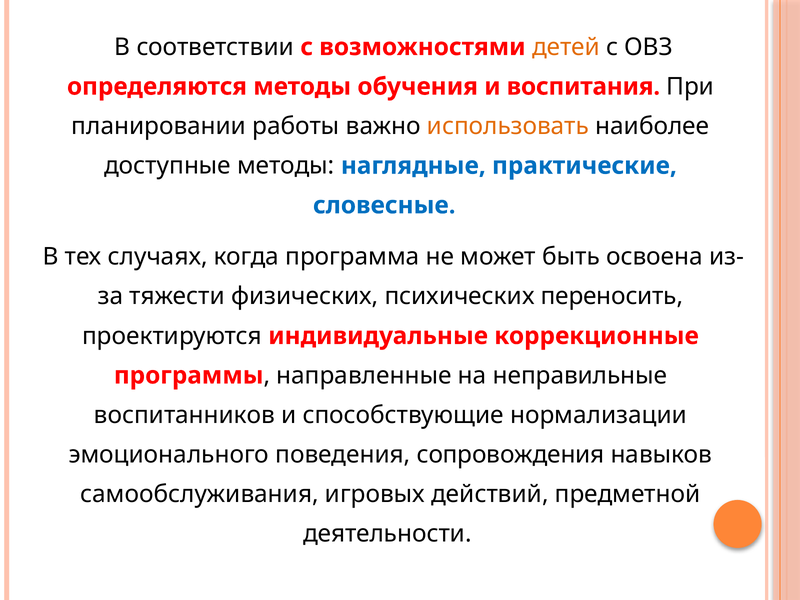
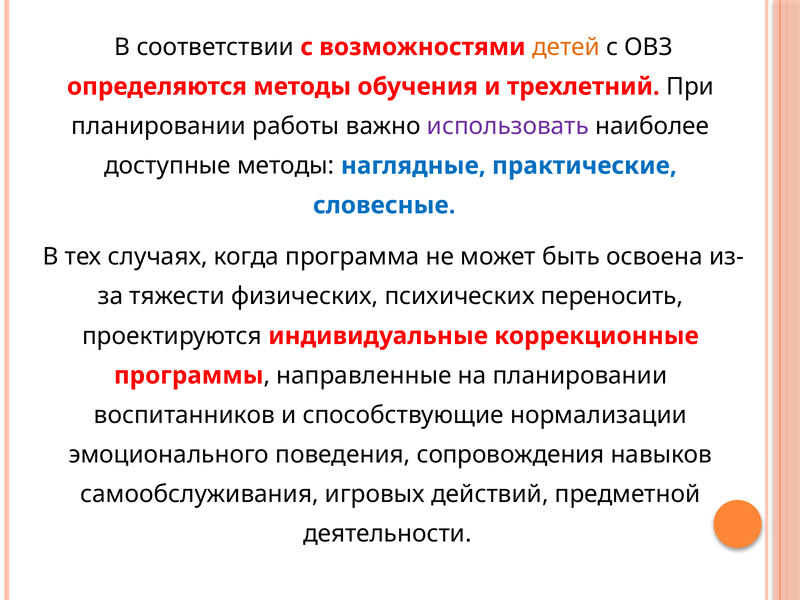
воспитания: воспитания -> трехлетний
использовать colour: orange -> purple
на неправильные: неправильные -> планировании
